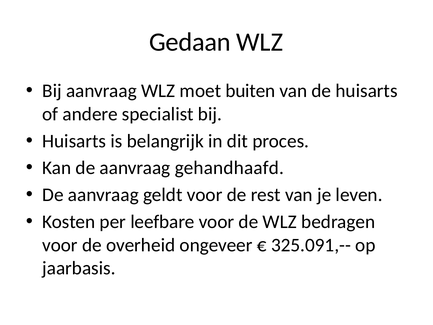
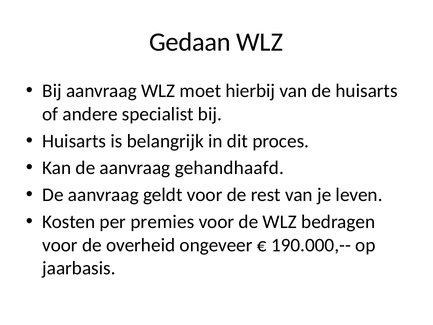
buiten: buiten -> hierbij
leefbare: leefbare -> premies
325.091,--: 325.091,-- -> 190.000,--
